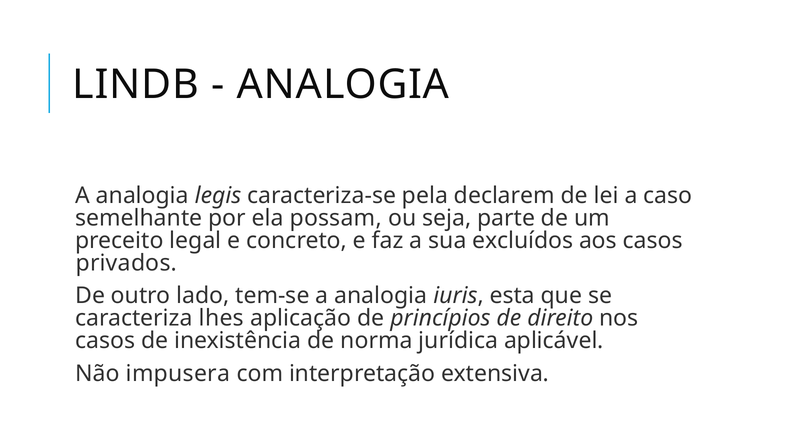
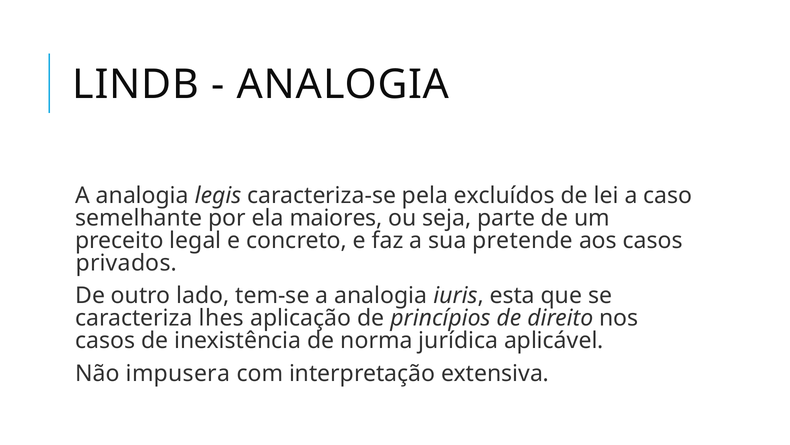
declarem: declarem -> excluídos
possam: possam -> maiores
excluídos: excluídos -> pretende
